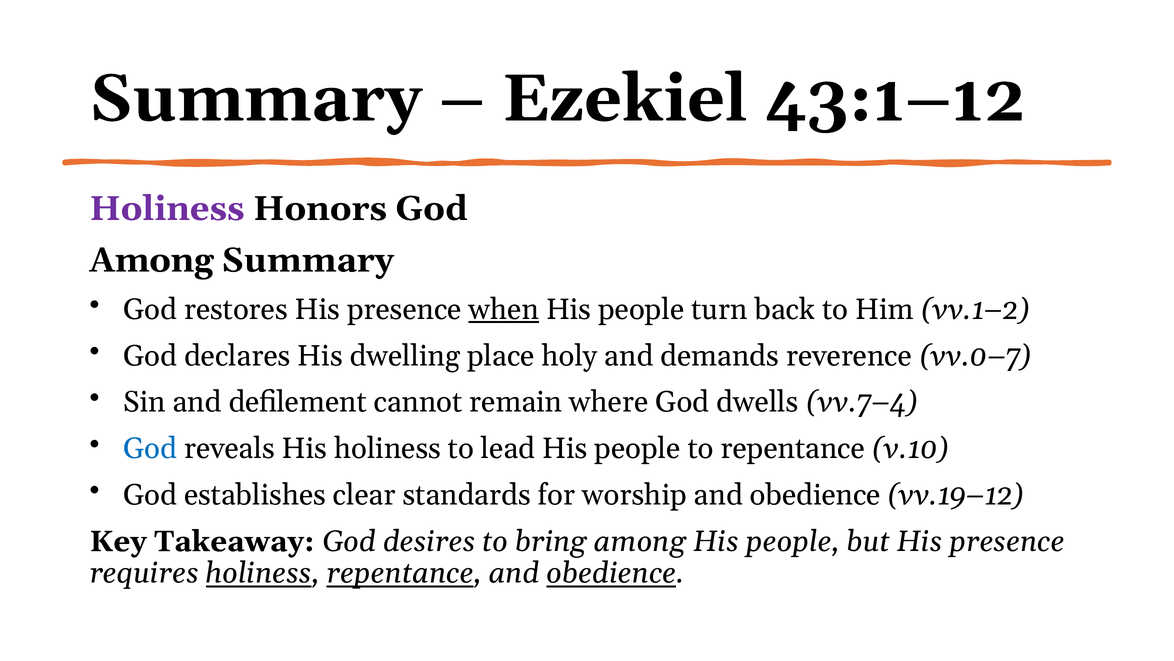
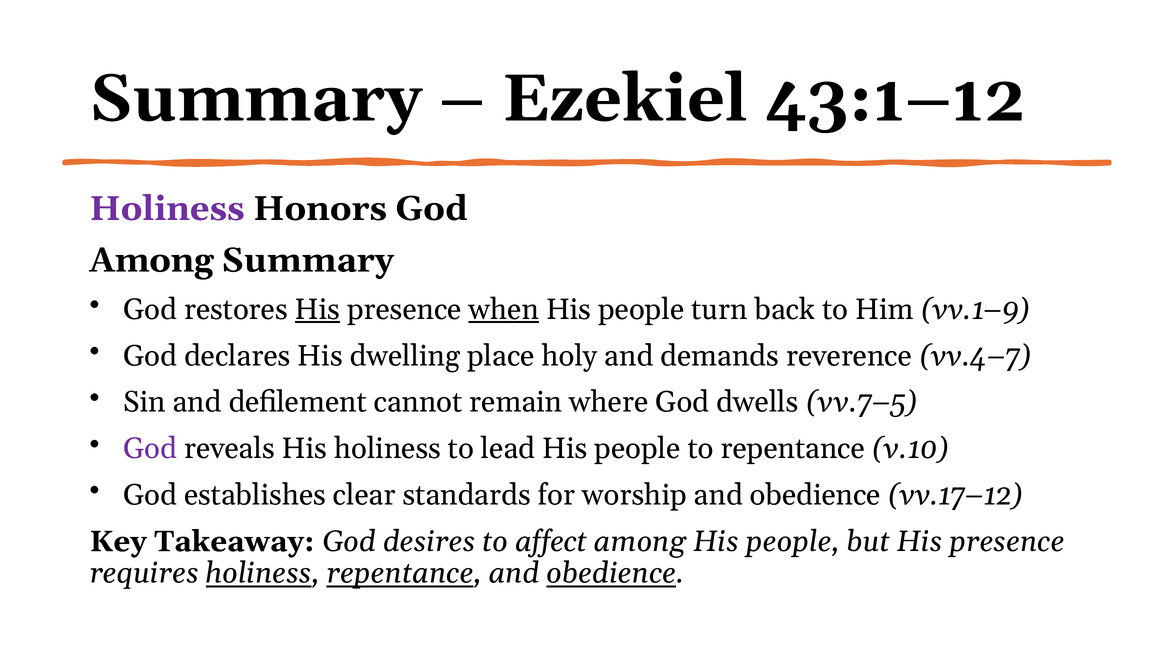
His at (317, 309) underline: none -> present
vv.1–2: vv.1–2 -> vv.1–9
vv.0–7: vv.0–7 -> vv.4–7
vv.7–4: vv.7–4 -> vv.7–5
God at (150, 448) colour: blue -> purple
vv.19–12: vv.19–12 -> vv.17–12
bring: bring -> affect
